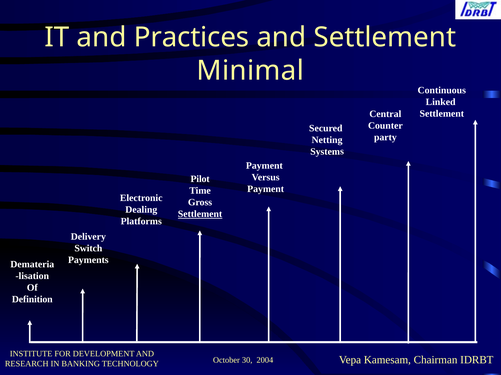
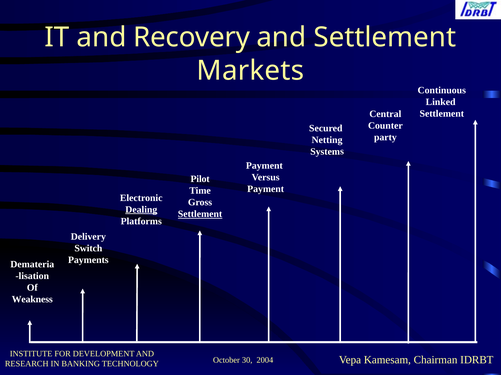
Practices: Practices -> Recovery
Minimal: Minimal -> Markets
Dealing underline: none -> present
Definition: Definition -> Weakness
